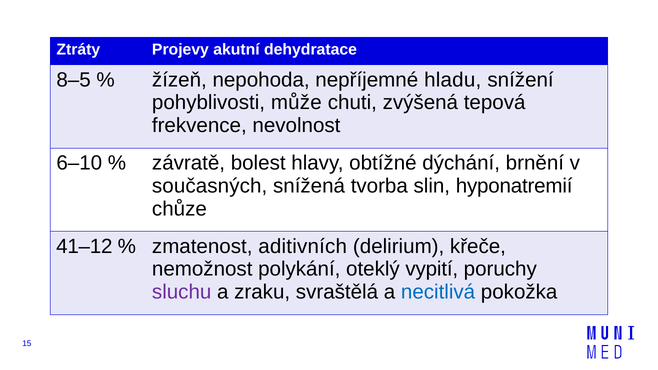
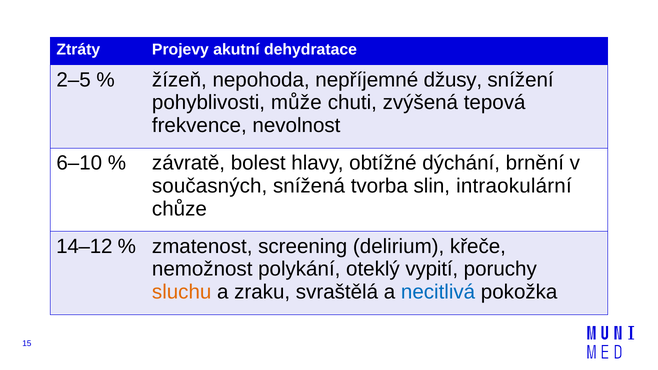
8–5: 8–5 -> 2–5
hladu: hladu -> džusy
hyponatremií: hyponatremií -> intraokulární
41–12: 41–12 -> 14–12
aditivních: aditivních -> screening
sluchu colour: purple -> orange
